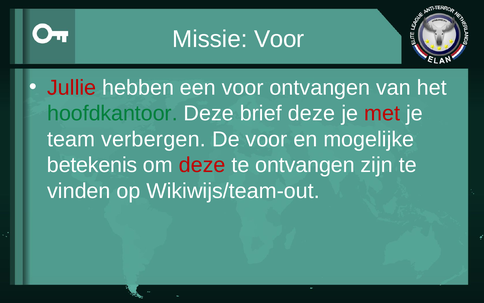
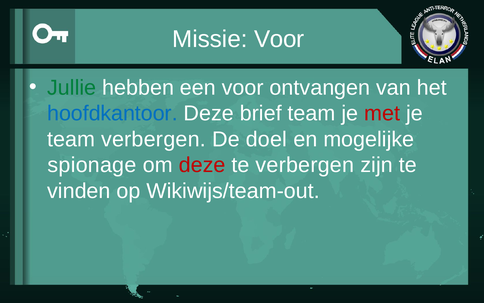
Jullie colour: red -> green
hoofdkantoor colour: green -> blue
brief deze: deze -> team
De voor: voor -> doel
betekenis: betekenis -> spionage
te ontvangen: ontvangen -> verbergen
